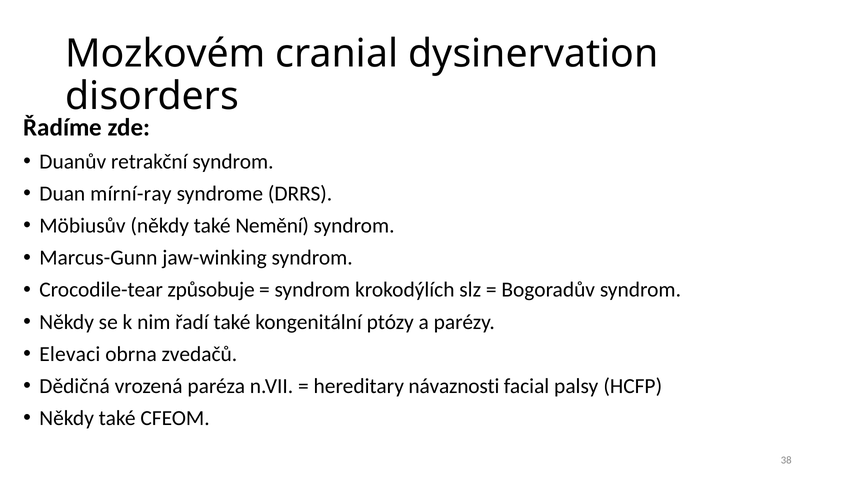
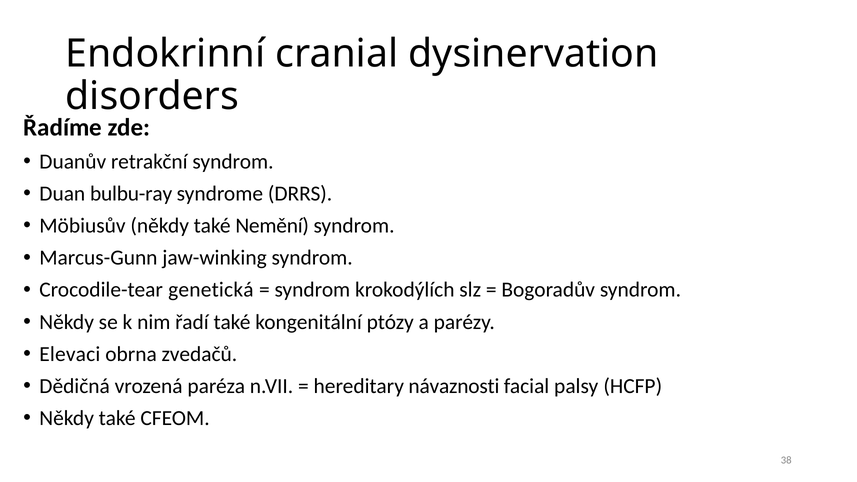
Mozkovém: Mozkovém -> Endokrinní
mírní-ray: mírní-ray -> bulbu-ray
způsobuje: způsobuje -> genetická
